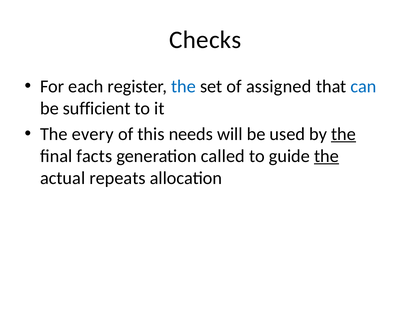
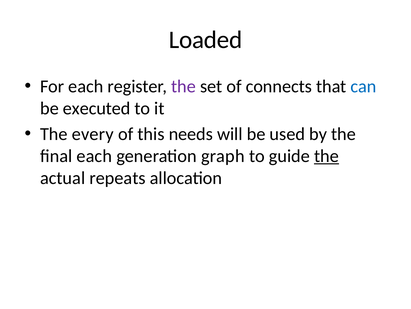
Checks: Checks -> Loaded
the at (183, 86) colour: blue -> purple
assigned: assigned -> connects
sufficient: sufficient -> executed
the at (344, 134) underline: present -> none
final facts: facts -> each
called: called -> graph
